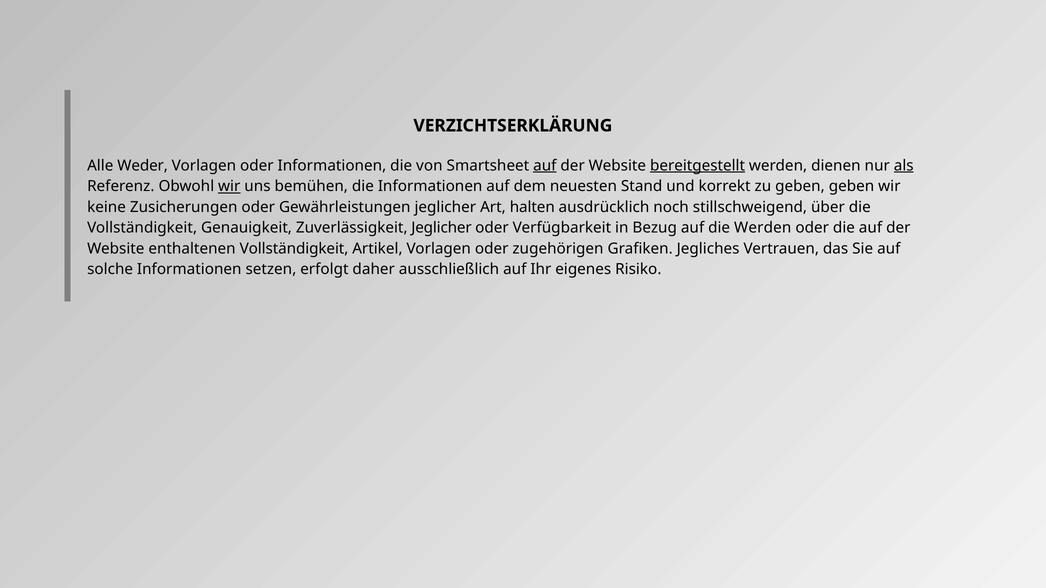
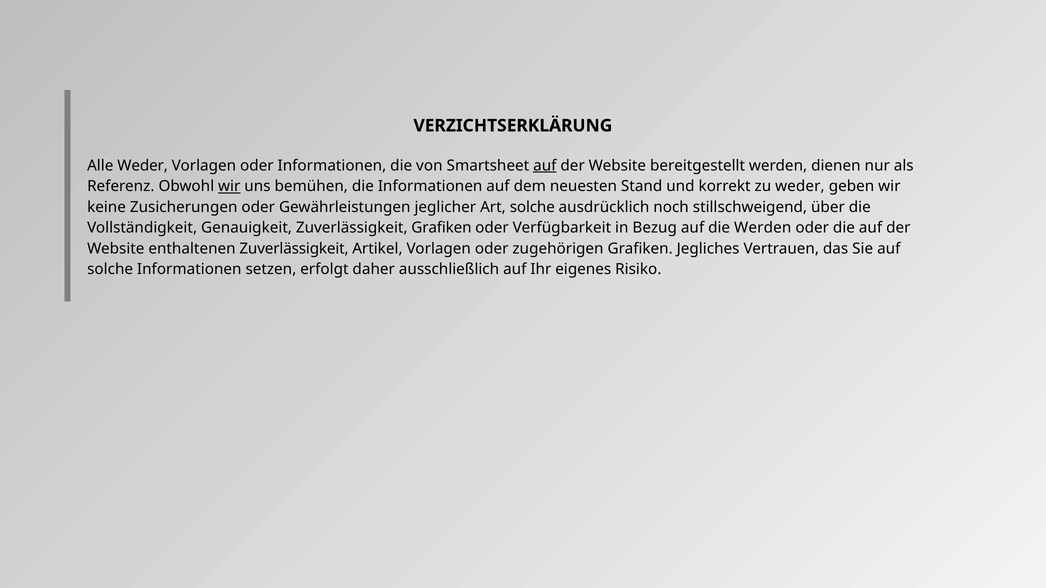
bereitgestellt underline: present -> none
als underline: present -> none
zu geben: geben -> weder
Art halten: halten -> solche
Zuverlässigkeit Jeglicher: Jeglicher -> Grafiken
enthaltenen Vollständigkeit: Vollständigkeit -> Zuverlässigkeit
